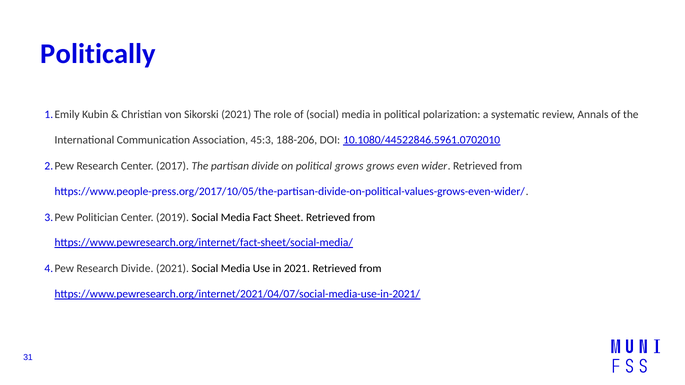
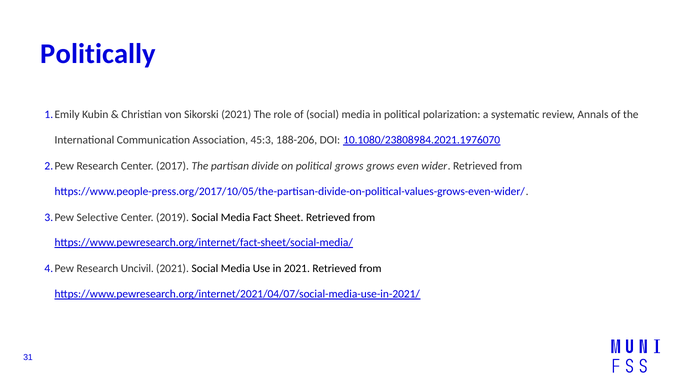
10.1080/44522846.5961.0702010: 10.1080/44522846.5961.0702010 -> 10.1080/23808984.2021.1976070
Politician: Politician -> Selective
Research Divide: Divide -> Uncivil
